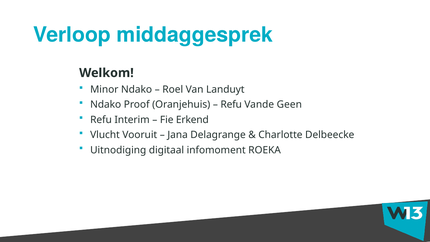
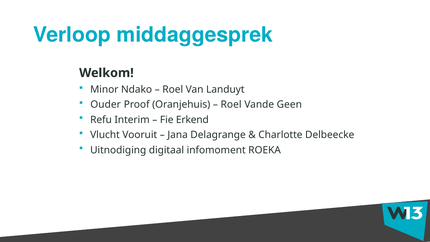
Ndako at (106, 104): Ndako -> Ouder
Refu at (231, 104): Refu -> Roel
